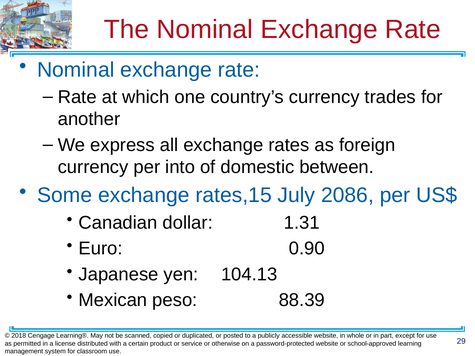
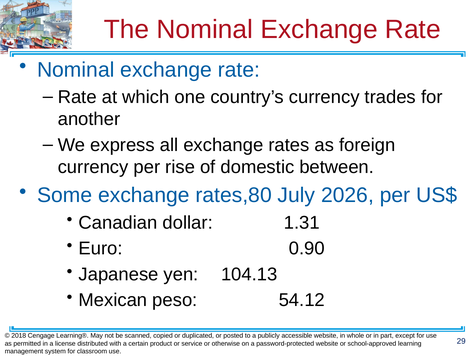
into: into -> rise
rates,15: rates,15 -> rates,80
2086: 2086 -> 2026
88.39: 88.39 -> 54.12
